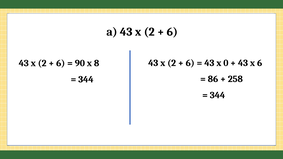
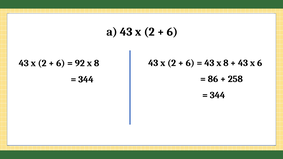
43 x 0: 0 -> 8
90: 90 -> 92
